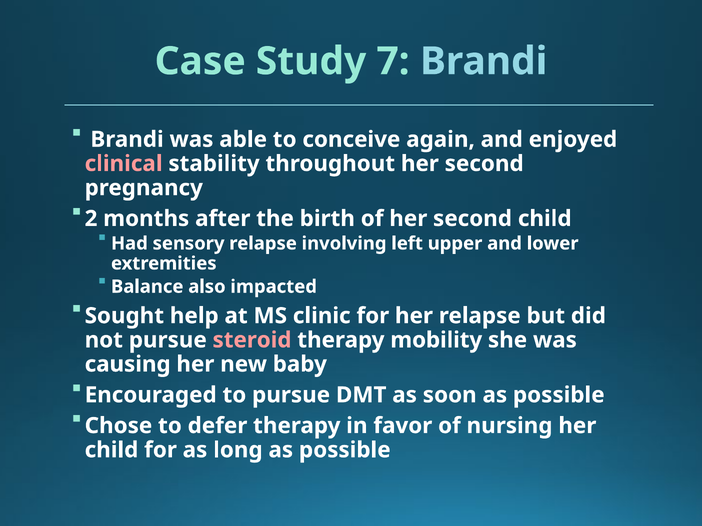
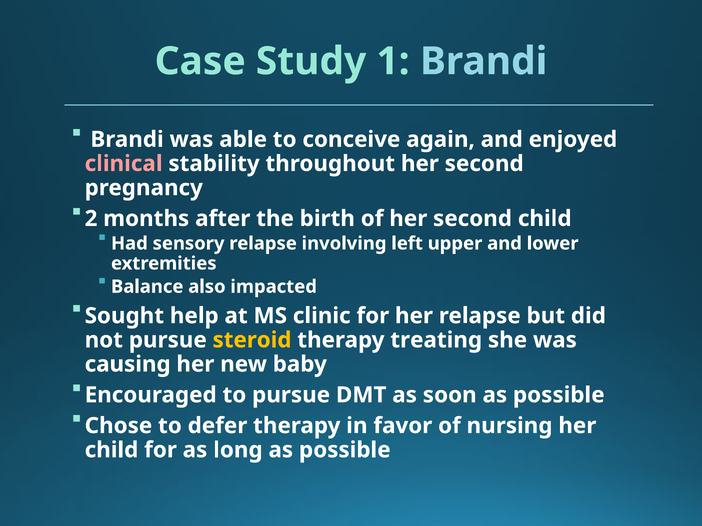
7: 7 -> 1
steroid colour: pink -> yellow
mobility: mobility -> treating
